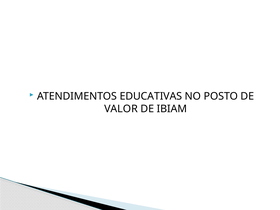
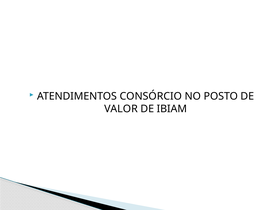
EDUCATIVAS: EDUCATIVAS -> CONSÓRCIO
